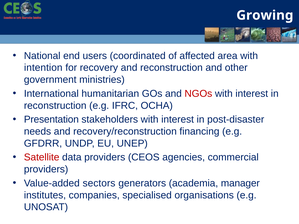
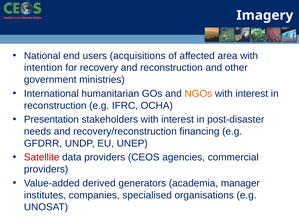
Growing: Growing -> Imagery
coordinated: coordinated -> acquisitions
NGOs colour: red -> orange
sectors: sectors -> derived
